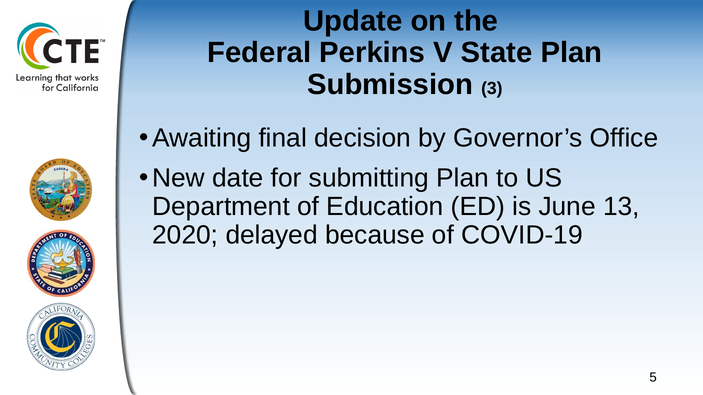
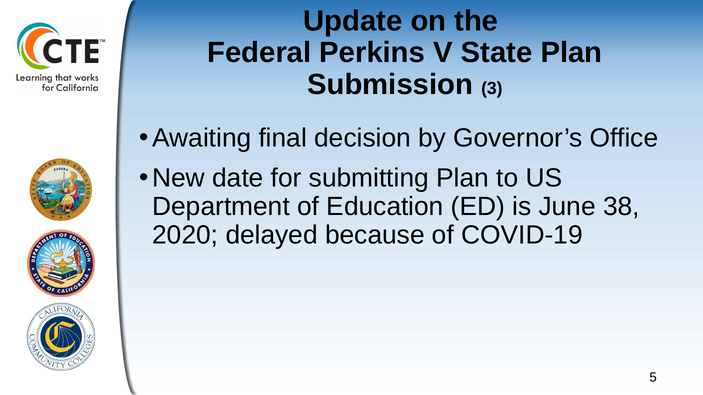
13: 13 -> 38
